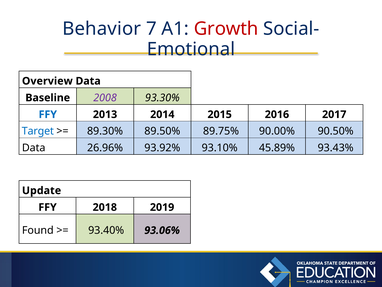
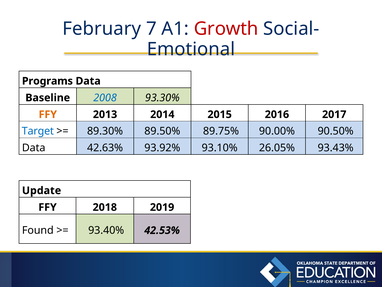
Behavior: Behavior -> February
Overview: Overview -> Programs
2008 colour: purple -> blue
FFY at (48, 114) colour: blue -> orange
26.96%: 26.96% -> 42.63%
45.89%: 45.89% -> 26.05%
93.06%: 93.06% -> 42.53%
